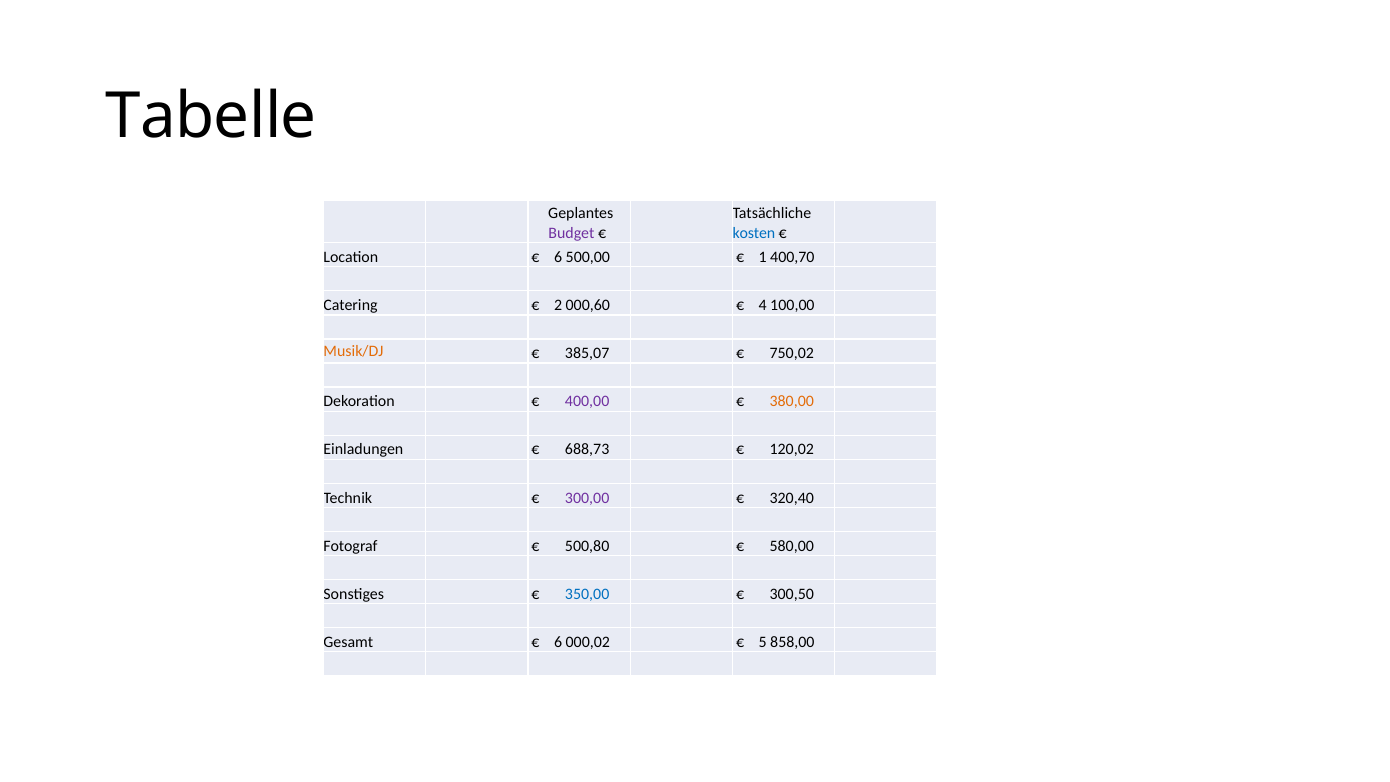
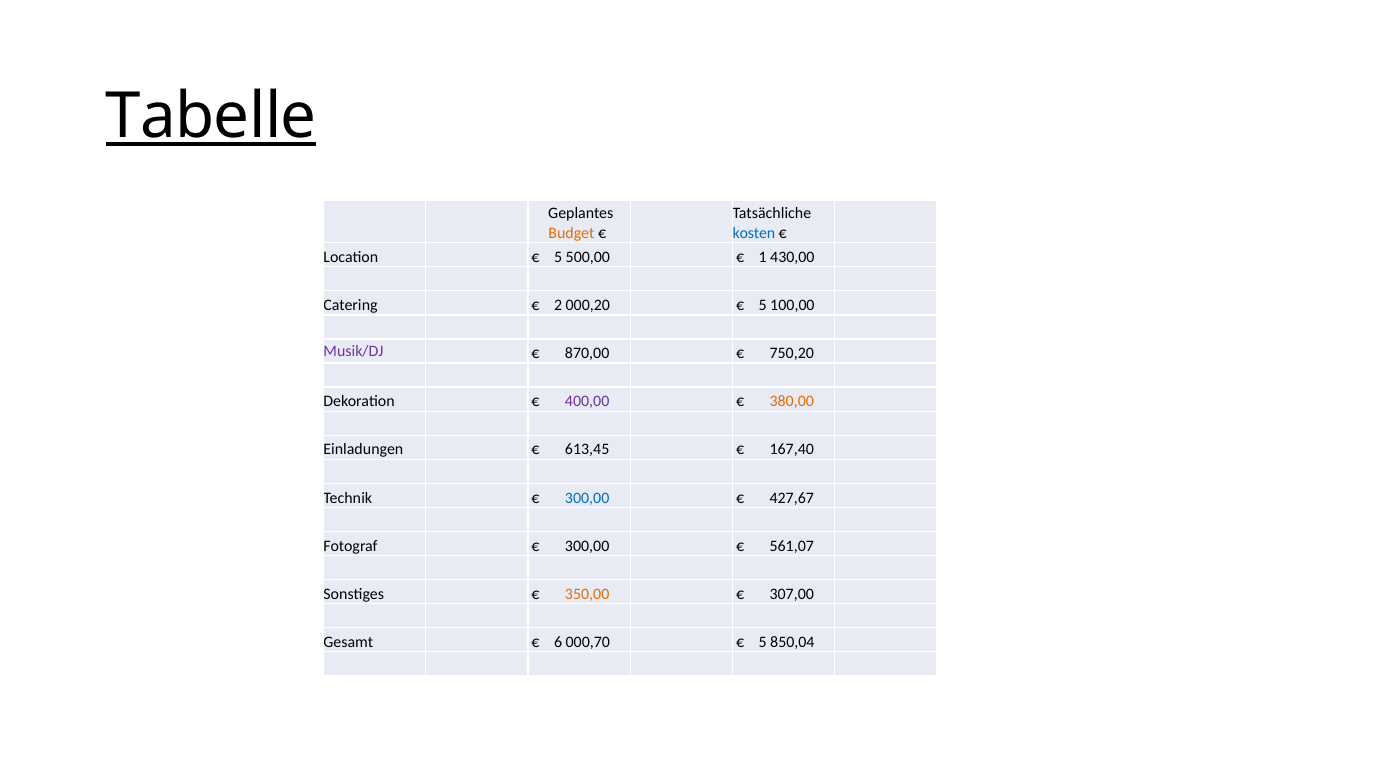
Tabelle underline: none -> present
Budget colour: purple -> orange
6 at (558, 257): 6 -> 5
400,70: 400,70 -> 430,00
000,60: 000,60 -> 000,20
4 at (763, 305): 4 -> 5
Musik/DJ colour: orange -> purple
385,07: 385,07 -> 870,00
750,02: 750,02 -> 750,20
688,73: 688,73 -> 613,45
120,02: 120,02 -> 167,40
300,00 at (587, 498) colour: purple -> blue
320,40: 320,40 -> 427,67
500,80 at (587, 546): 500,80 -> 300,00
580,00: 580,00 -> 561,07
350,00 colour: blue -> orange
300,50: 300,50 -> 307,00
000,02: 000,02 -> 000,70
858,00: 858,00 -> 850,04
